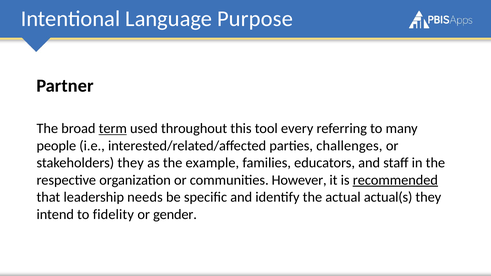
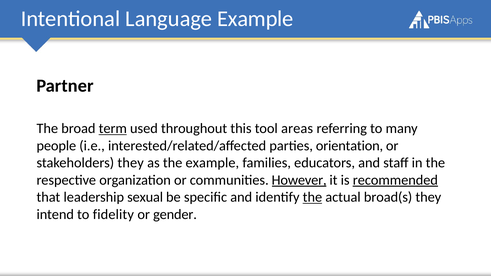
Language Purpose: Purpose -> Example
every: every -> areas
challenges: challenges -> orientation
However underline: none -> present
needs: needs -> sexual
the at (312, 197) underline: none -> present
actual(s: actual(s -> broad(s
